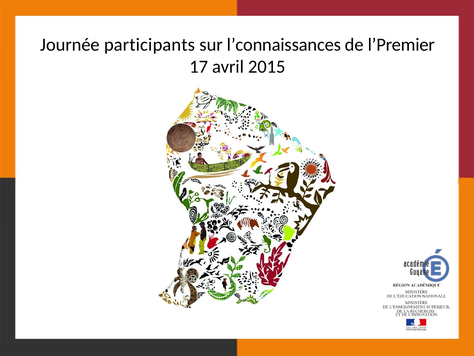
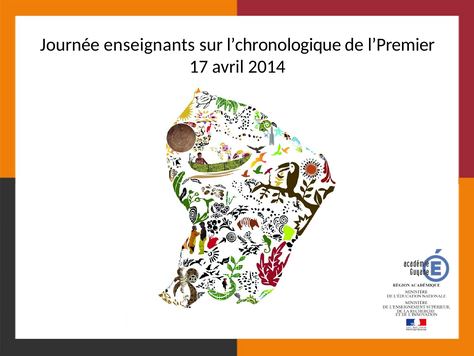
participants: participants -> enseignants
l’connaissances: l’connaissances -> l’chronologique
2015: 2015 -> 2014
